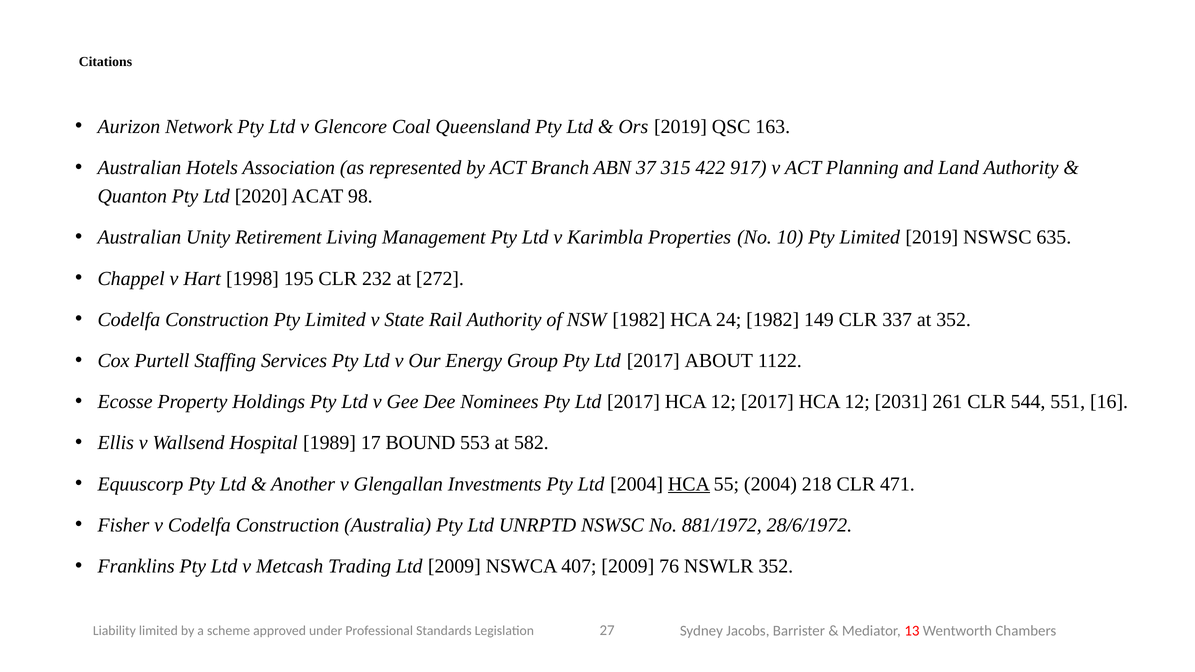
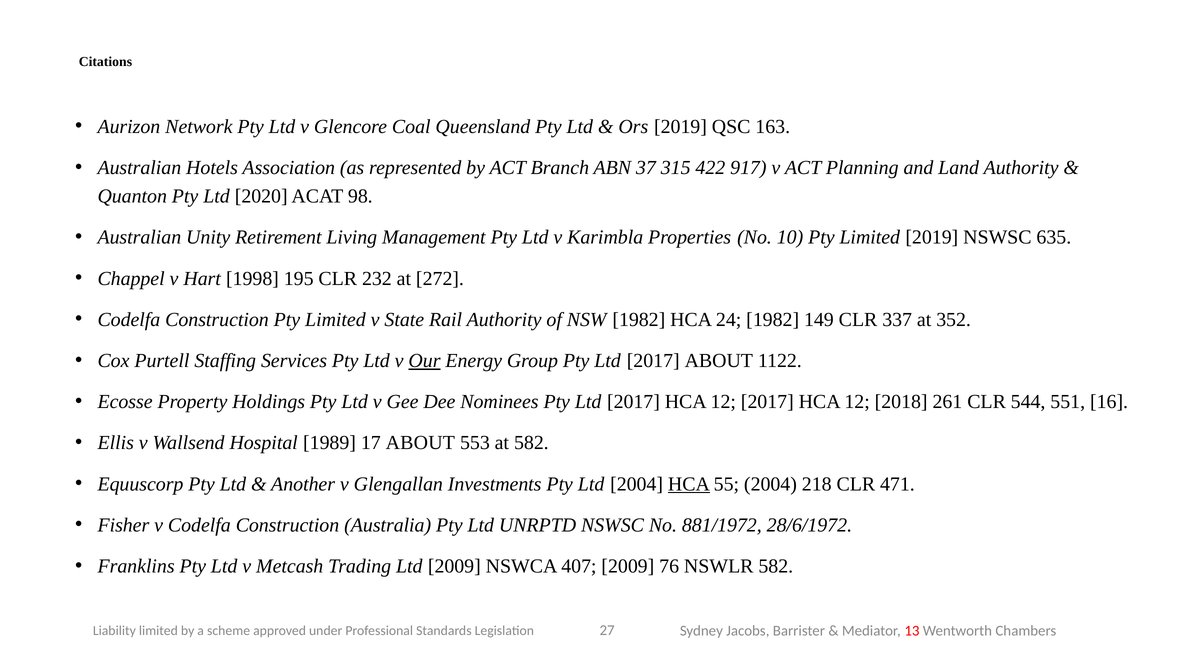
Our underline: none -> present
2031: 2031 -> 2018
17 BOUND: BOUND -> ABOUT
NSWLR 352: 352 -> 582
